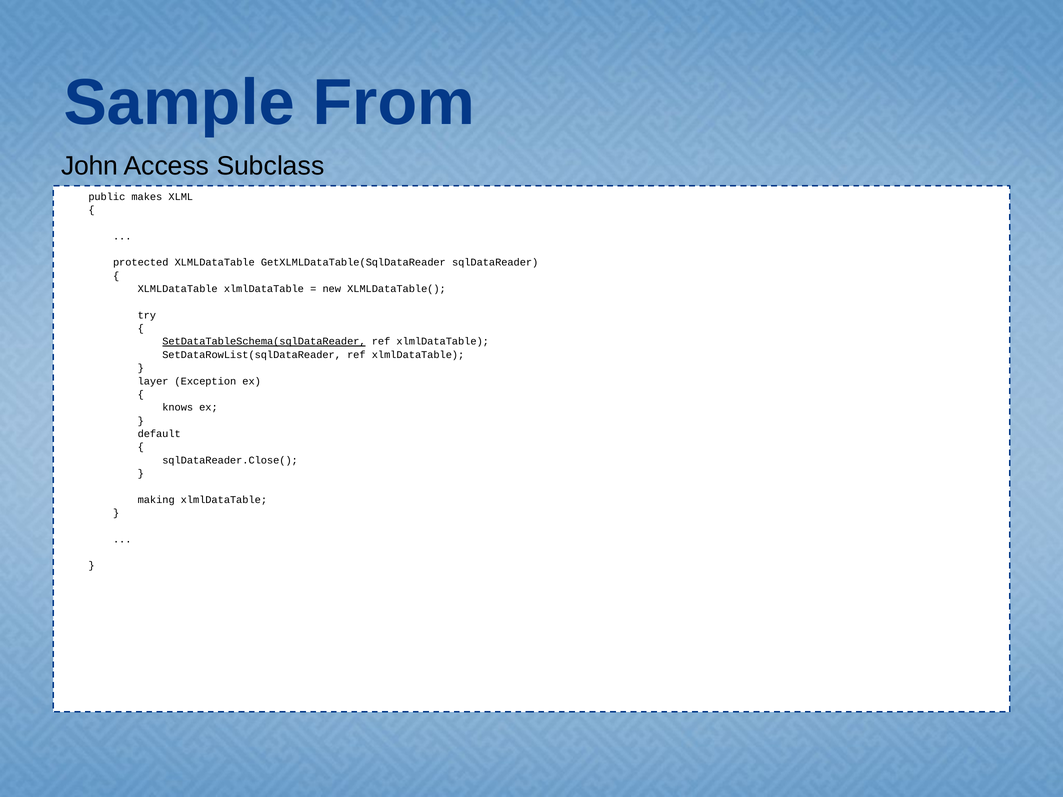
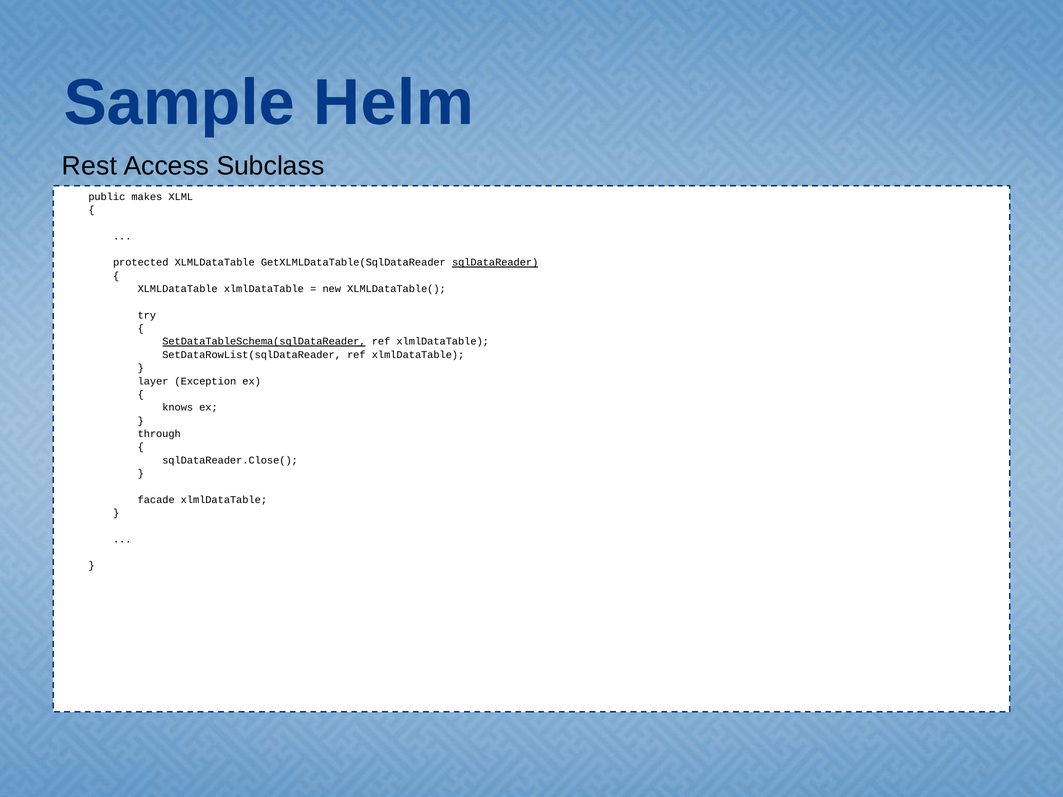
From: From -> Helm
John: John -> Rest
sqlDataReader underline: none -> present
default: default -> through
making: making -> facade
